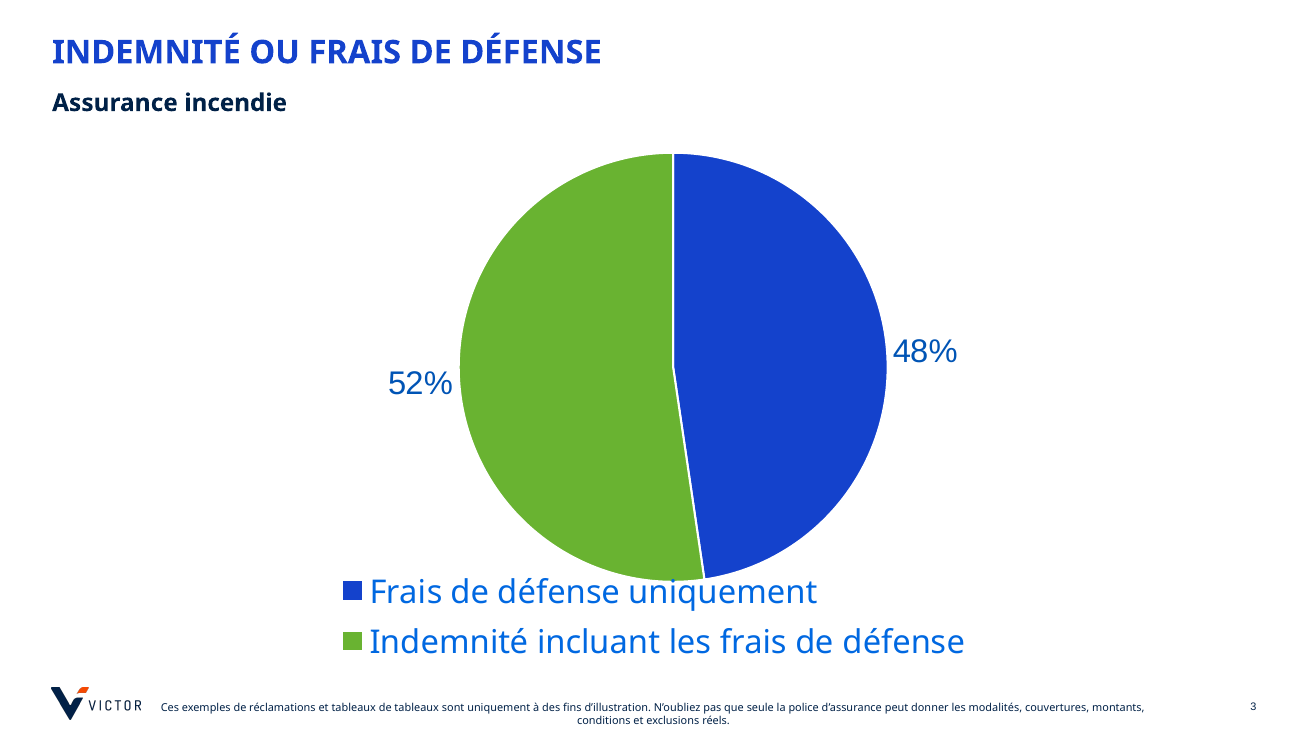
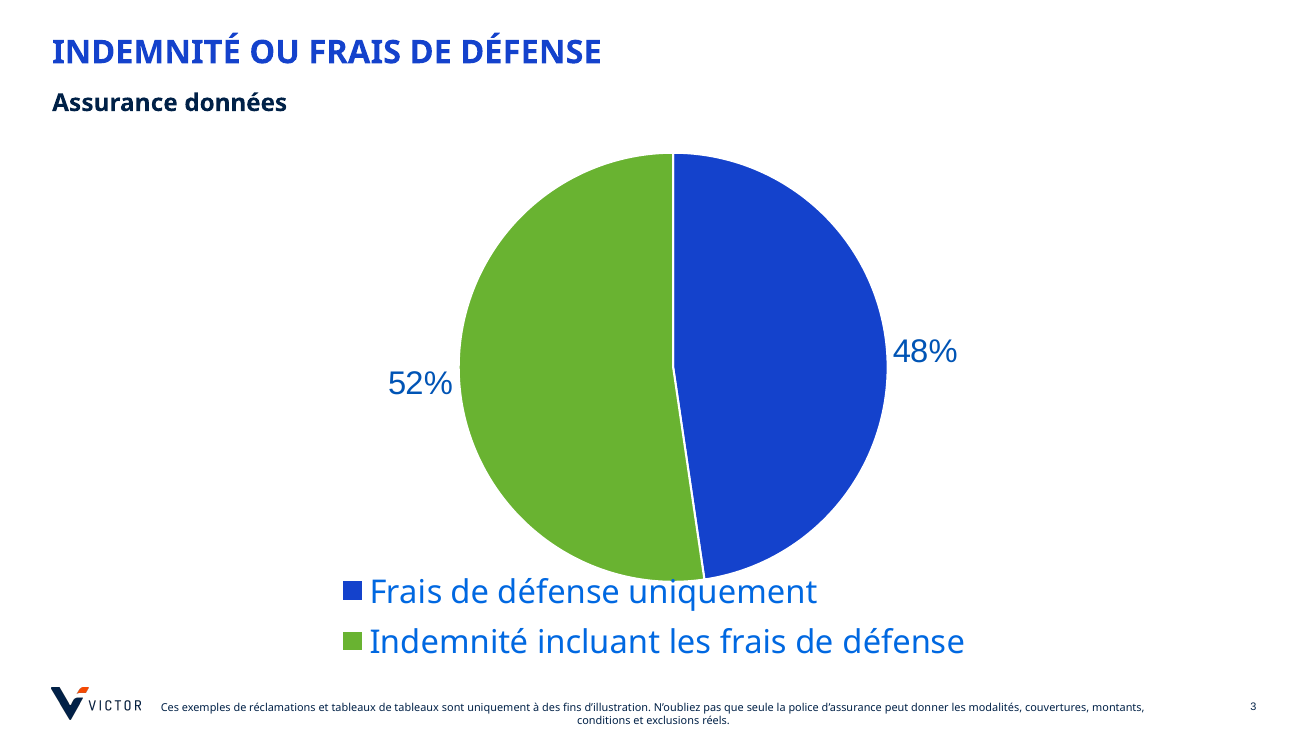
incendie: incendie -> données
